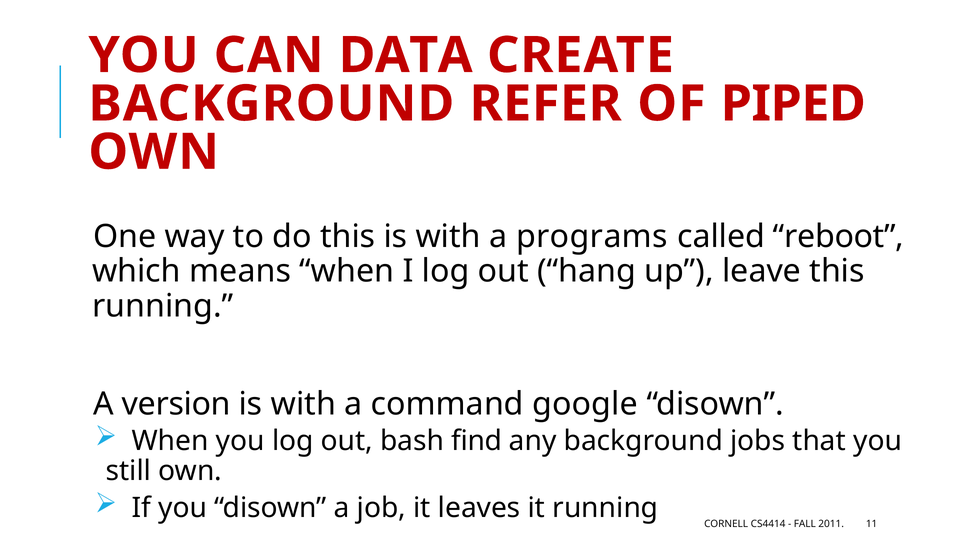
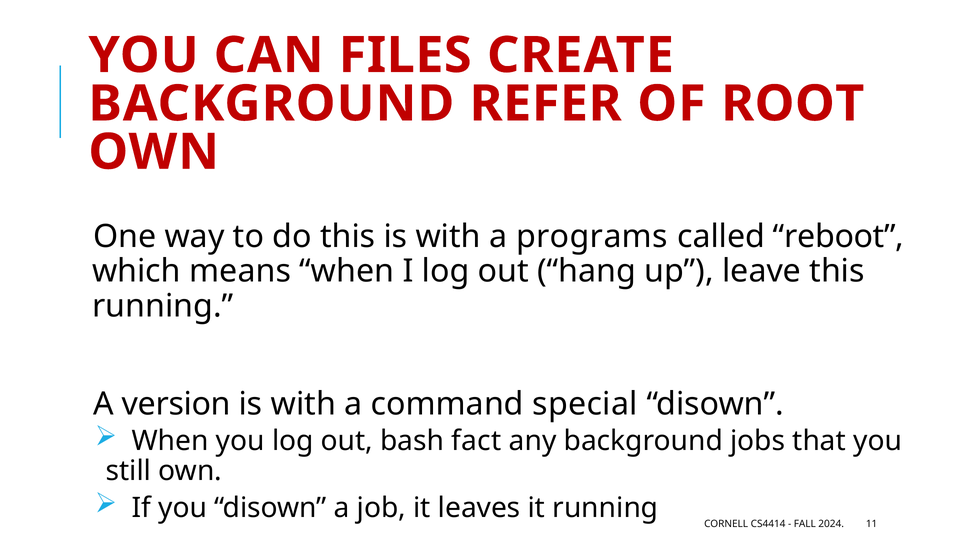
DATA: DATA -> FILES
PIPED: PIPED -> ROOT
google: google -> special
find: find -> fact
2011: 2011 -> 2024
